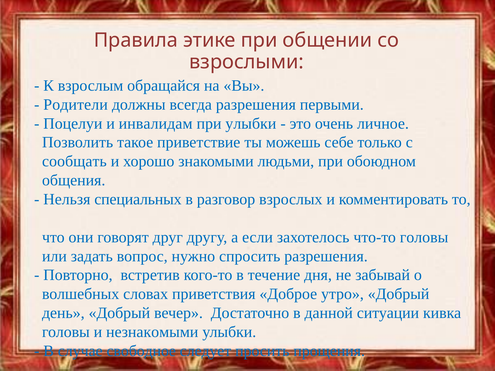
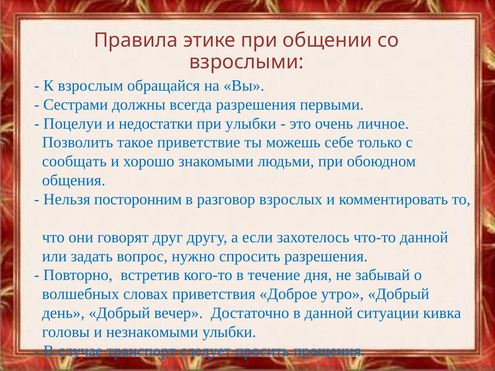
Родители: Родители -> Сестрами
инвалидам: инвалидам -> недостатки
специальных: специальных -> посторонним
что-то головы: головы -> данной
свободное: свободное -> транспорт
